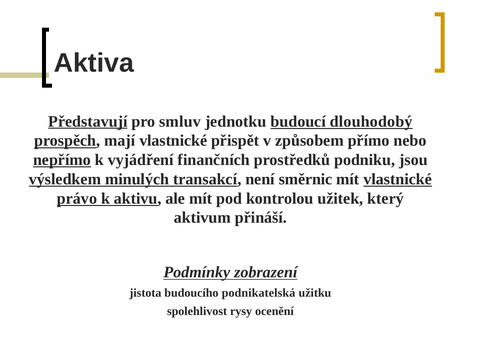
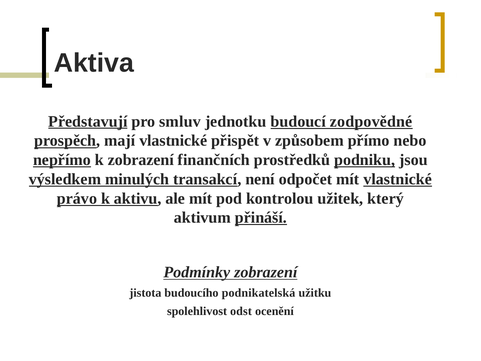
dlouhodobý: dlouhodobý -> zodpovědné
k vyjádření: vyjádření -> zobrazení
podniku underline: none -> present
směrnic: směrnic -> odpočet
přináší underline: none -> present
rysy: rysy -> odst
